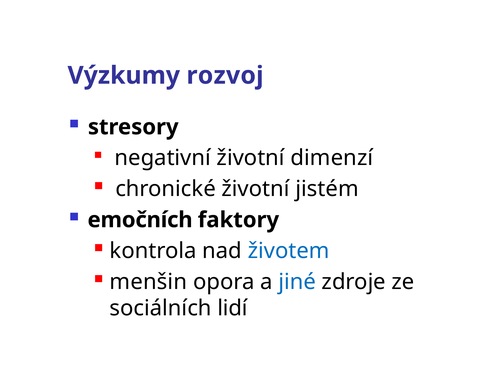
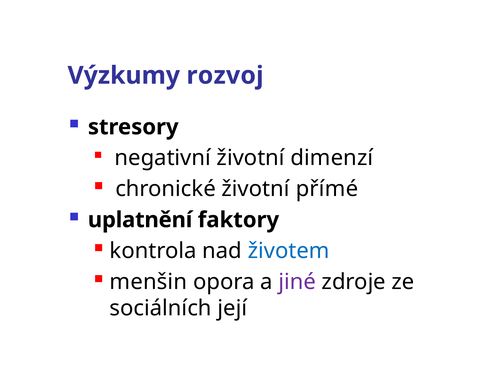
jistém: jistém -> přímé
emočních: emočních -> uplatnění
jiné colour: blue -> purple
lidí: lidí -> její
